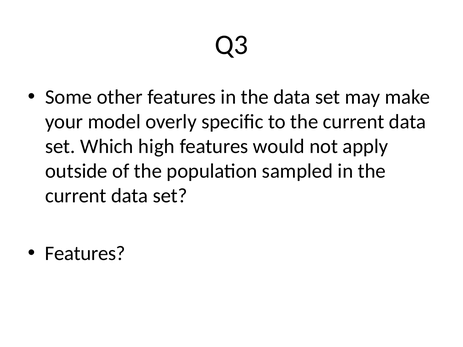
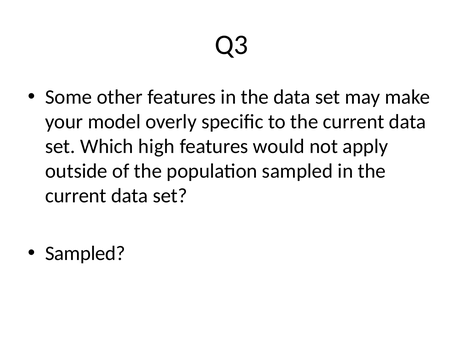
Features at (85, 254): Features -> Sampled
